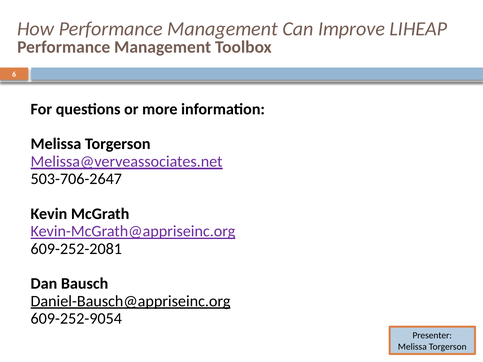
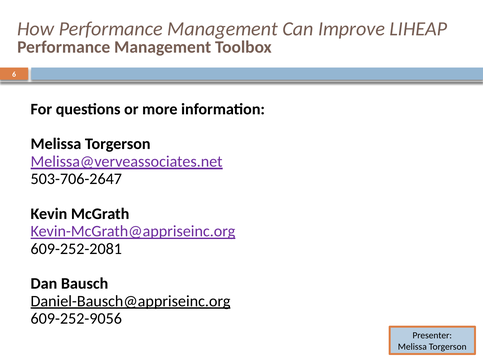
609-252-9054: 609-252-9054 -> 609-252-9056
